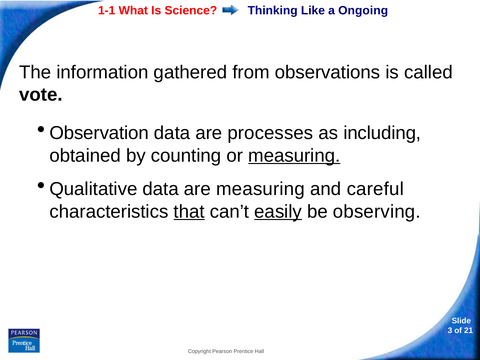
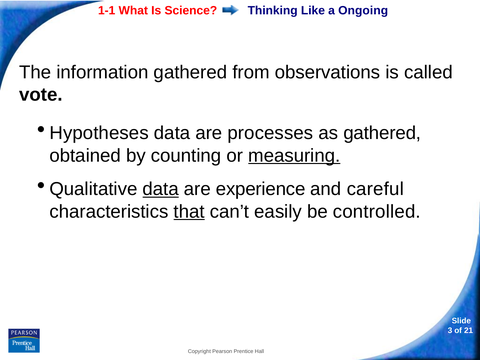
Observation: Observation -> Hypotheses
as including: including -> gathered
data at (161, 189) underline: none -> present
are measuring: measuring -> experience
easily underline: present -> none
observing: observing -> controlled
